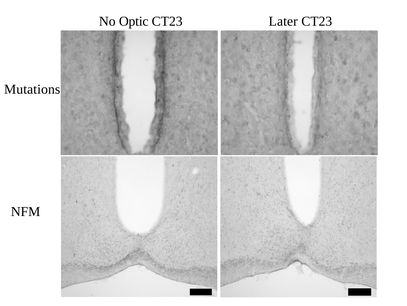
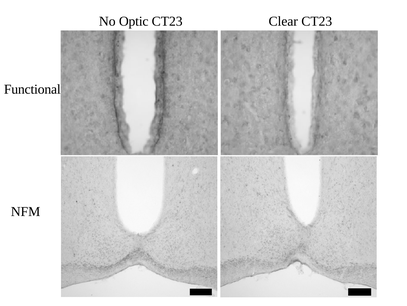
Later: Later -> Clear
Mutations: Mutations -> Functional
